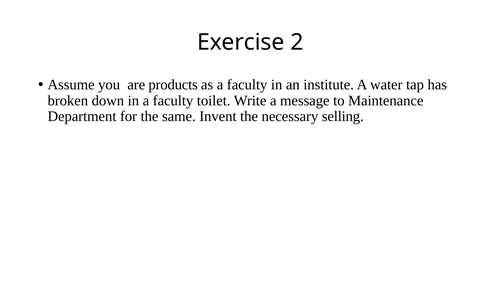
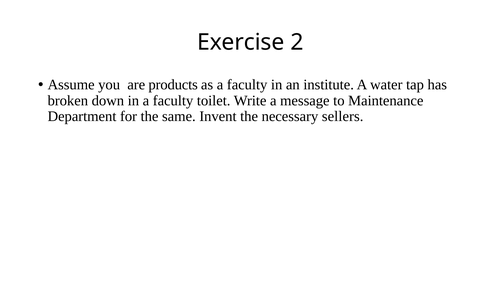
selling: selling -> sellers
